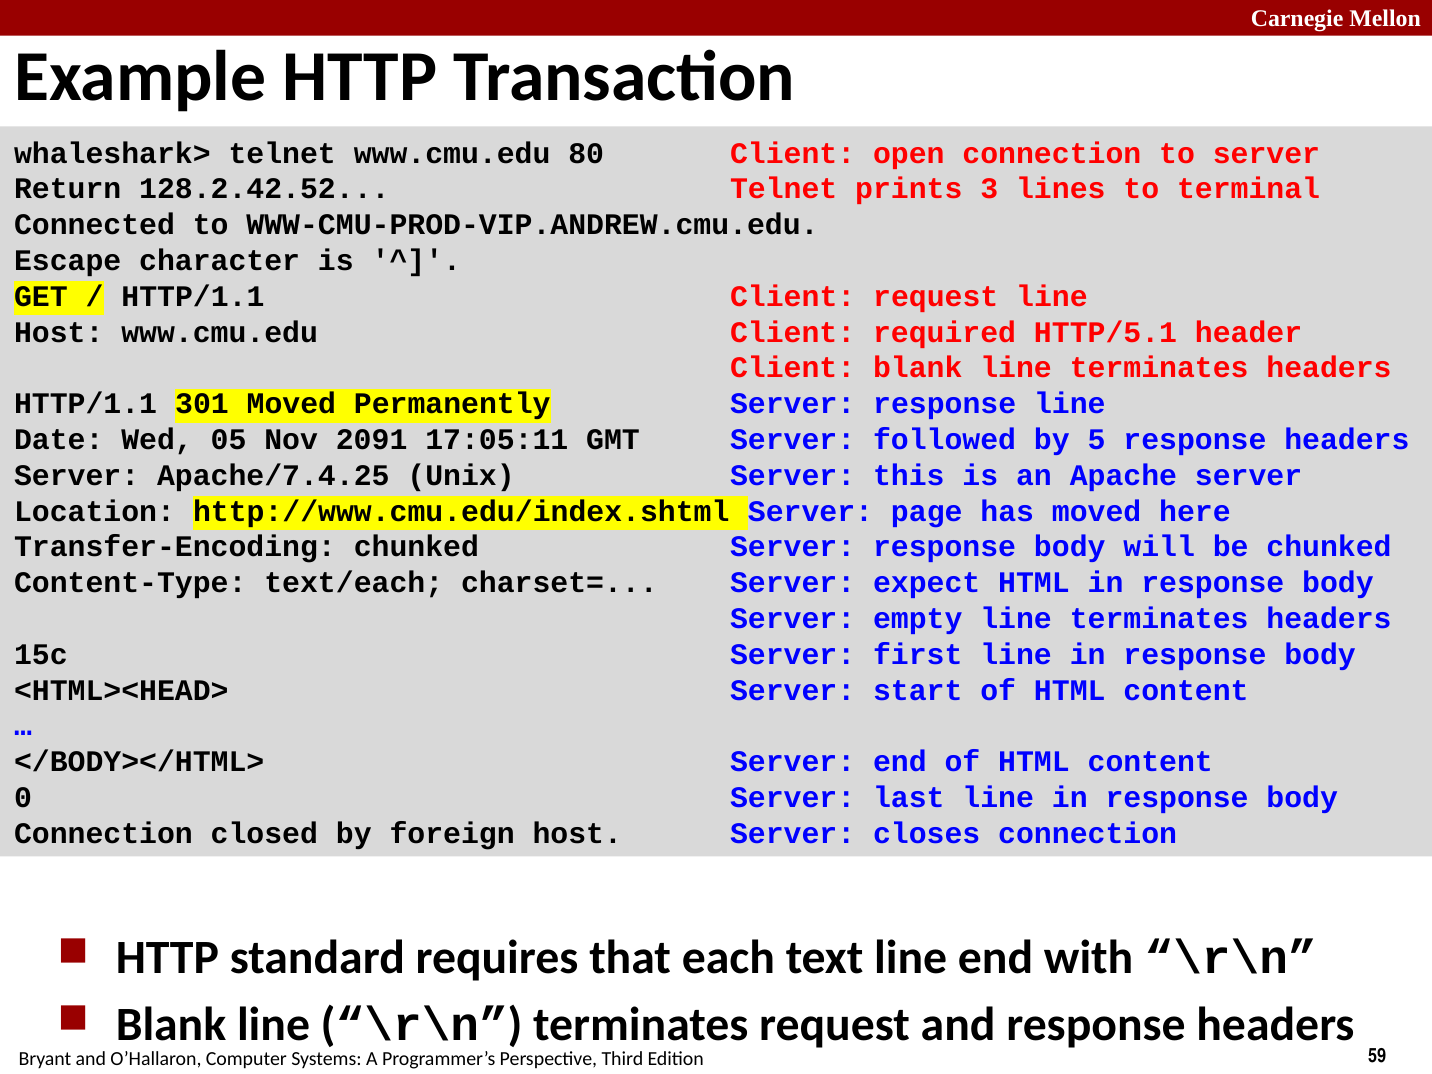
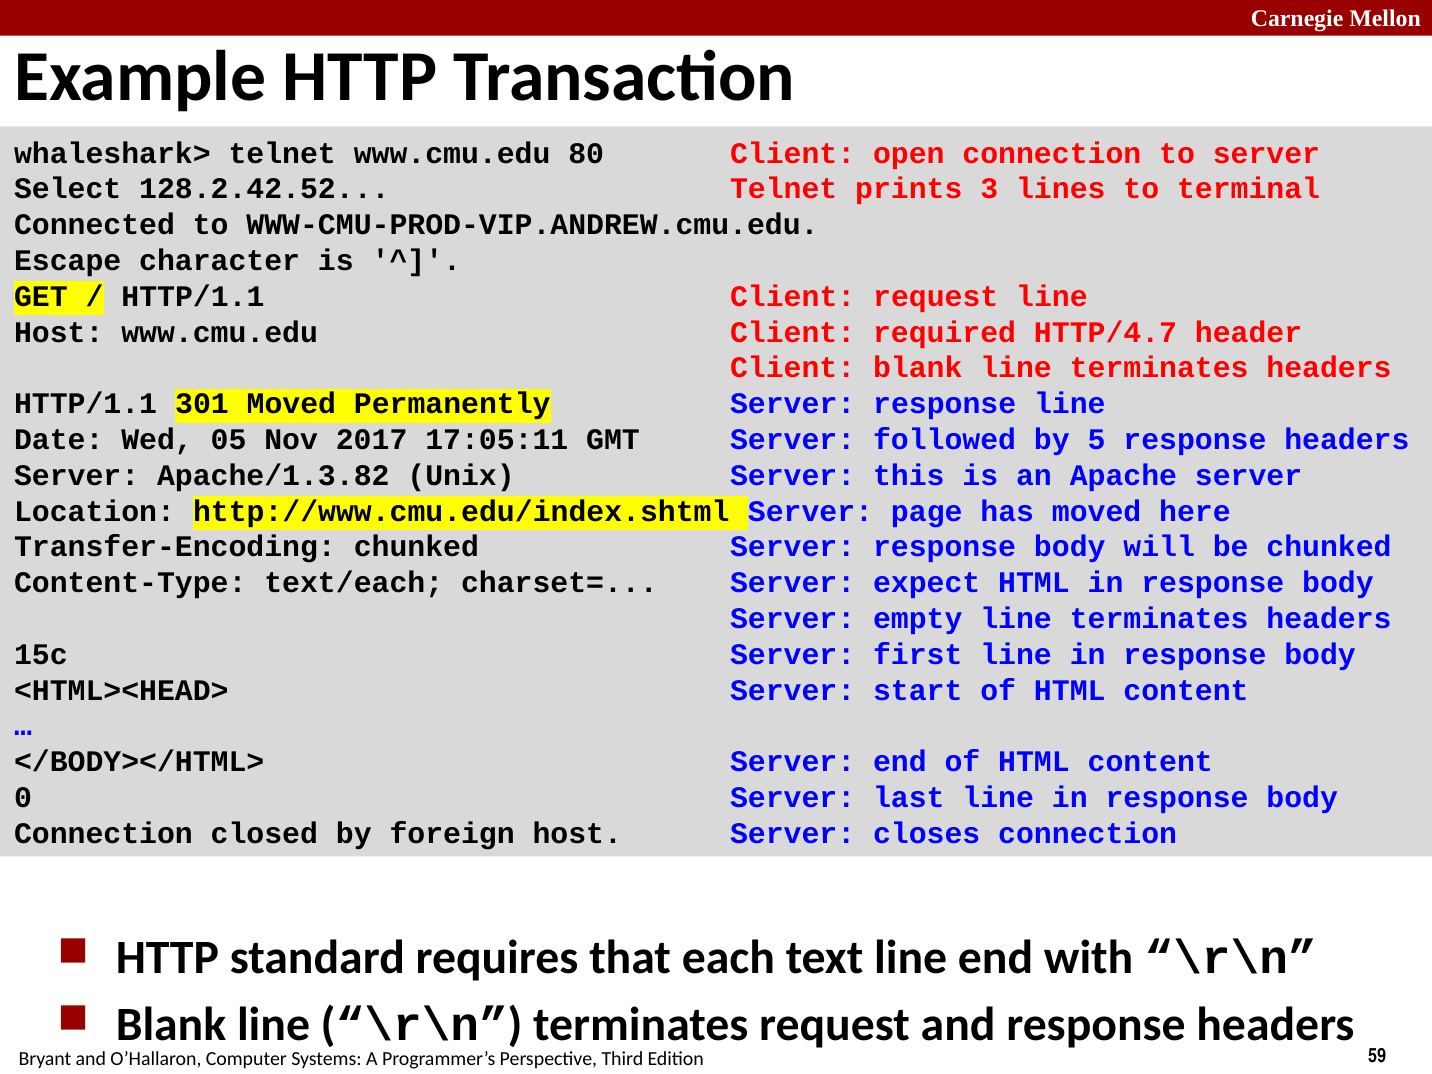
Return: Return -> Select
HTTP/5.1: HTTP/5.1 -> HTTP/4.7
2091: 2091 -> 2017
Apache/7.4.25: Apache/7.4.25 -> Apache/1.3.82
